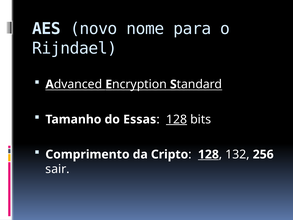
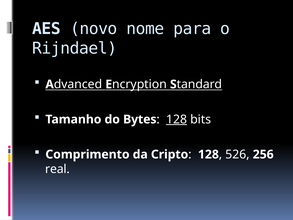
Essas: Essas -> Bytes
128 at (208, 154) underline: present -> none
132: 132 -> 526
sair: sair -> real
